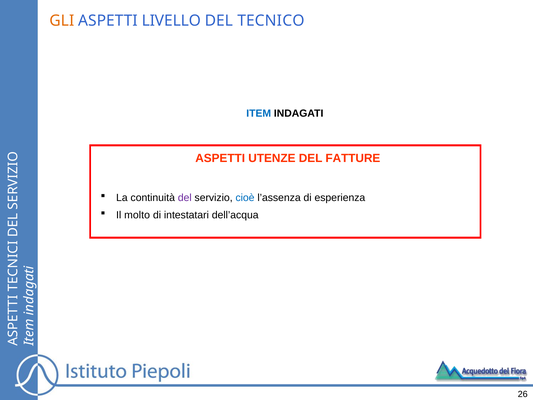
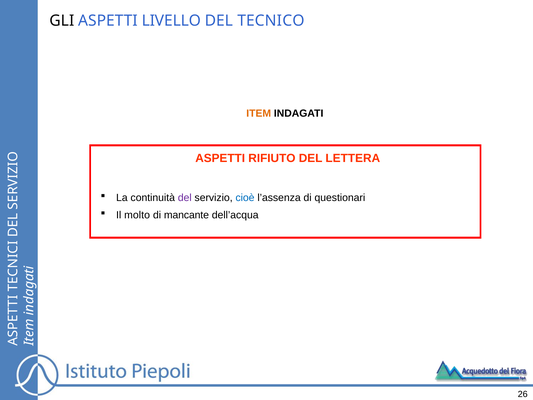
GLI colour: orange -> black
ITEM colour: blue -> orange
UTENZE: UTENZE -> RIFIUTO
FATTURE: FATTURE -> LETTERA
esperienza: esperienza -> questionari
intestatari: intestatari -> mancante
